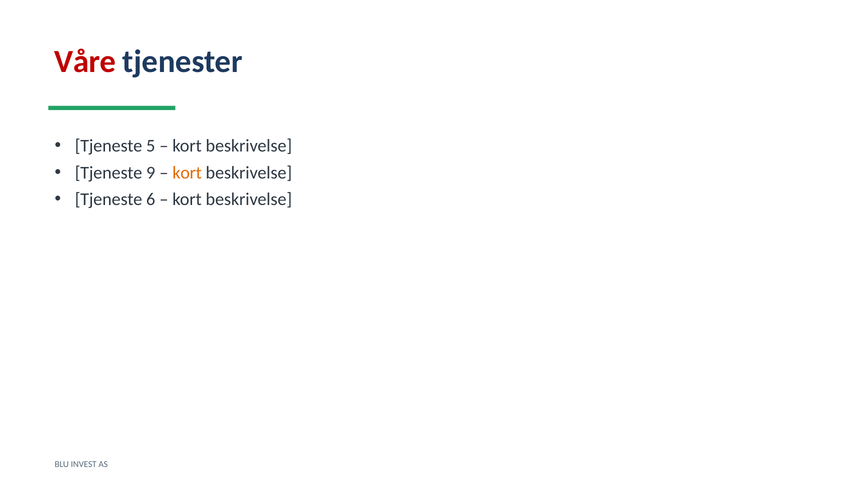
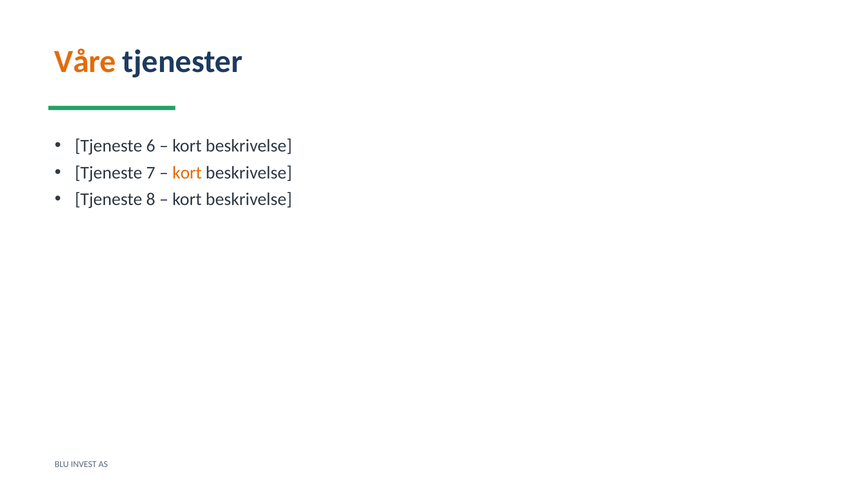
Våre colour: red -> orange
5: 5 -> 6
9: 9 -> 7
6: 6 -> 8
